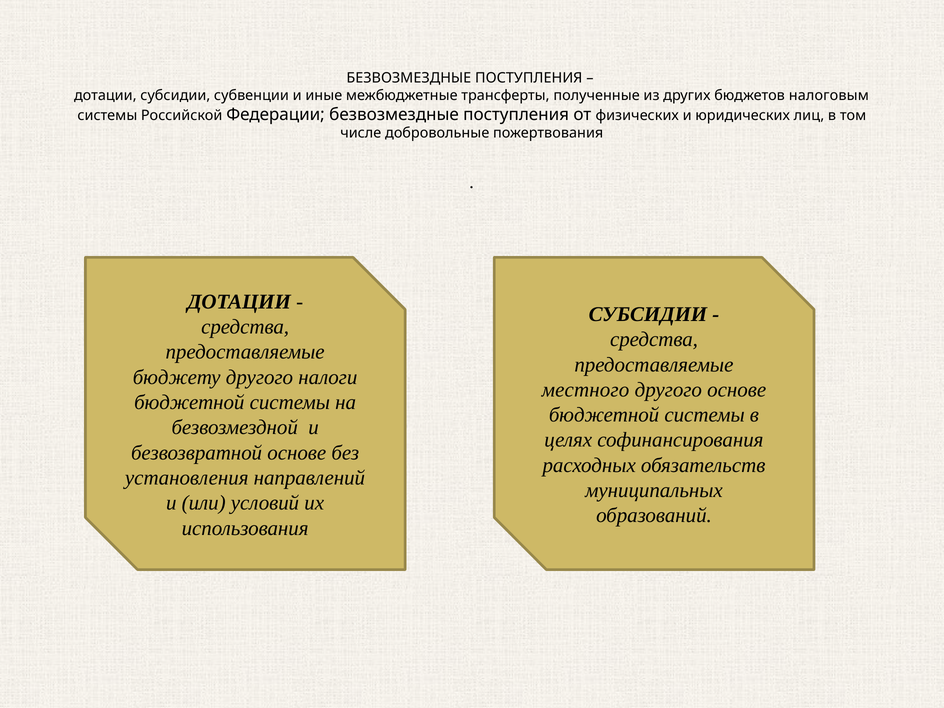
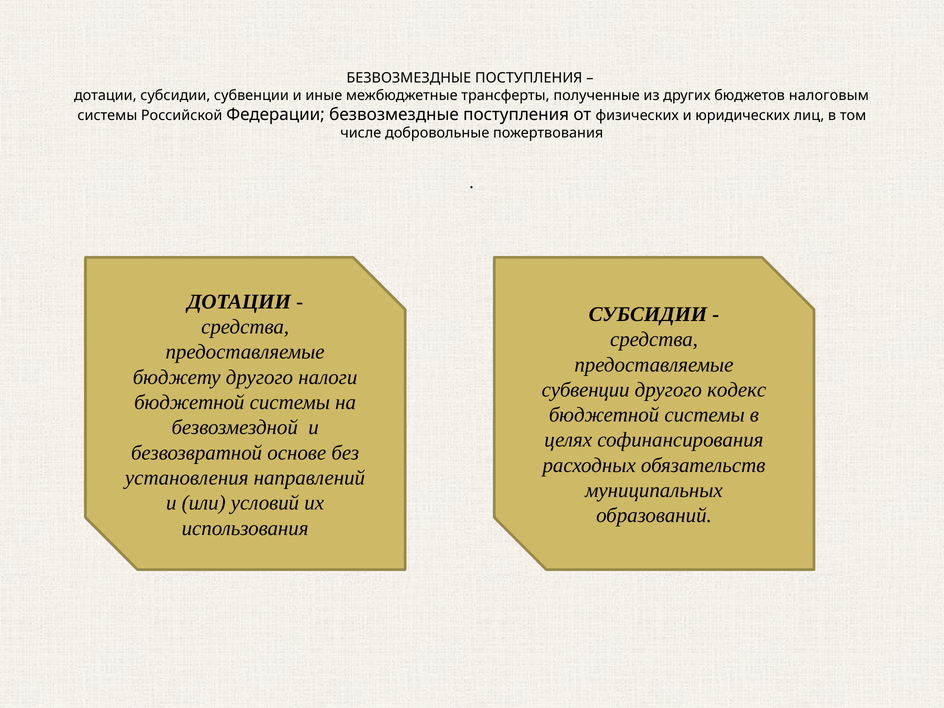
местного at (585, 390): местного -> субвенции
другого основе: основе -> кодекс
